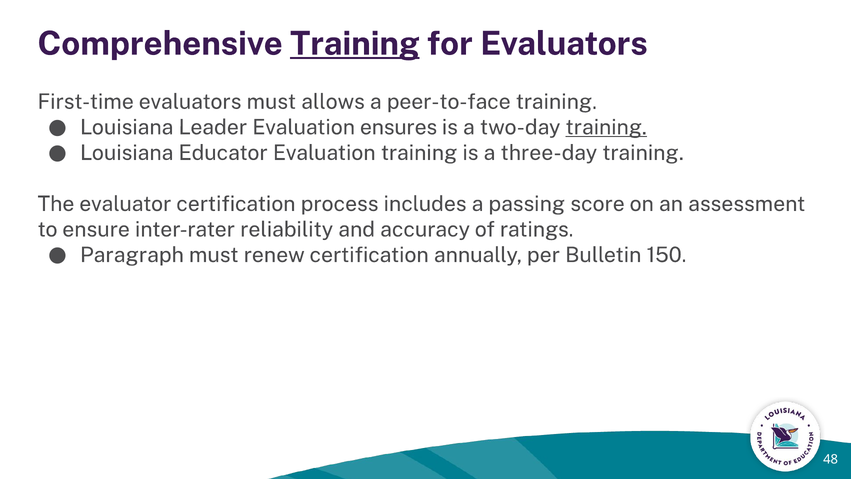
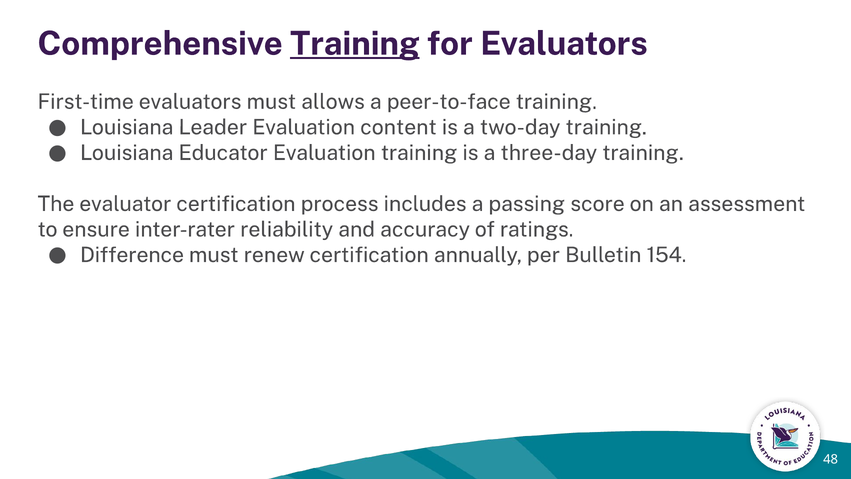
ensures: ensures -> content
training at (606, 127) underline: present -> none
Paragraph: Paragraph -> Difference
150: 150 -> 154
